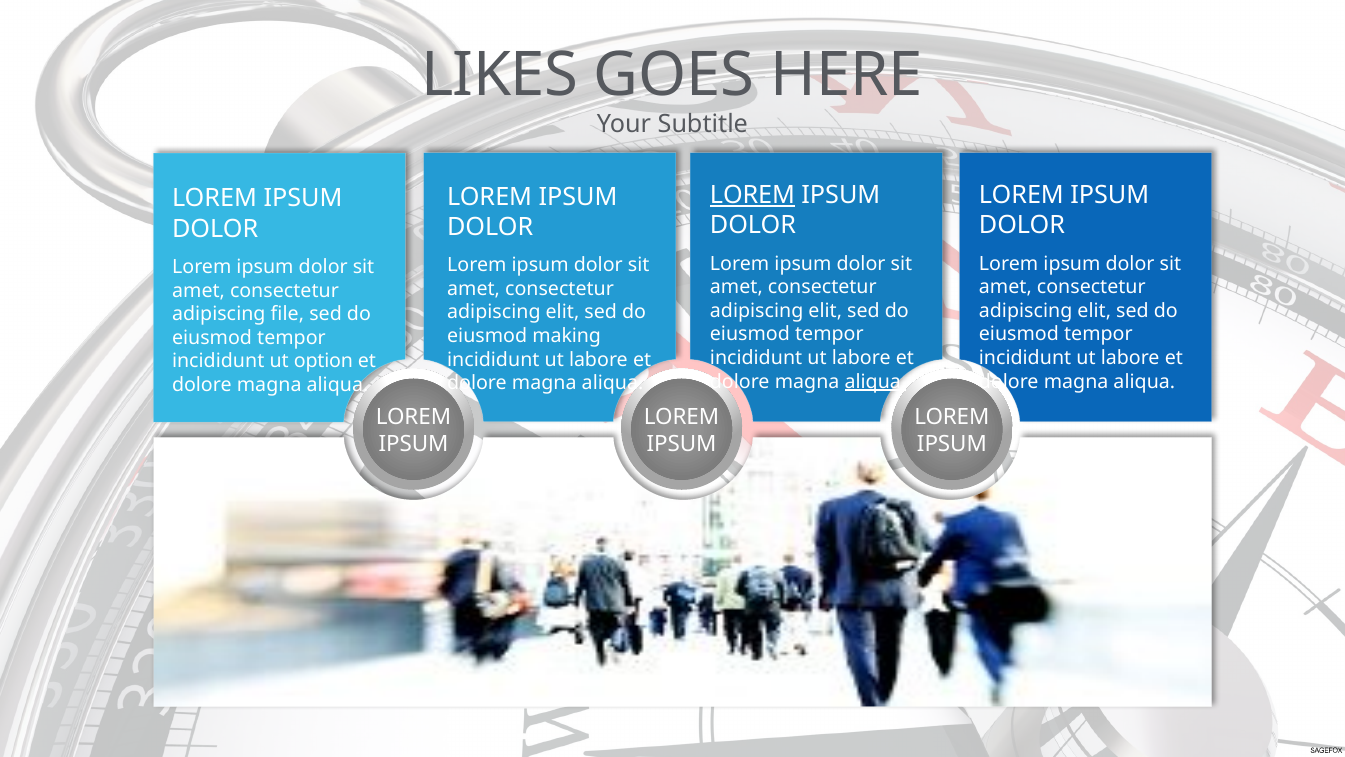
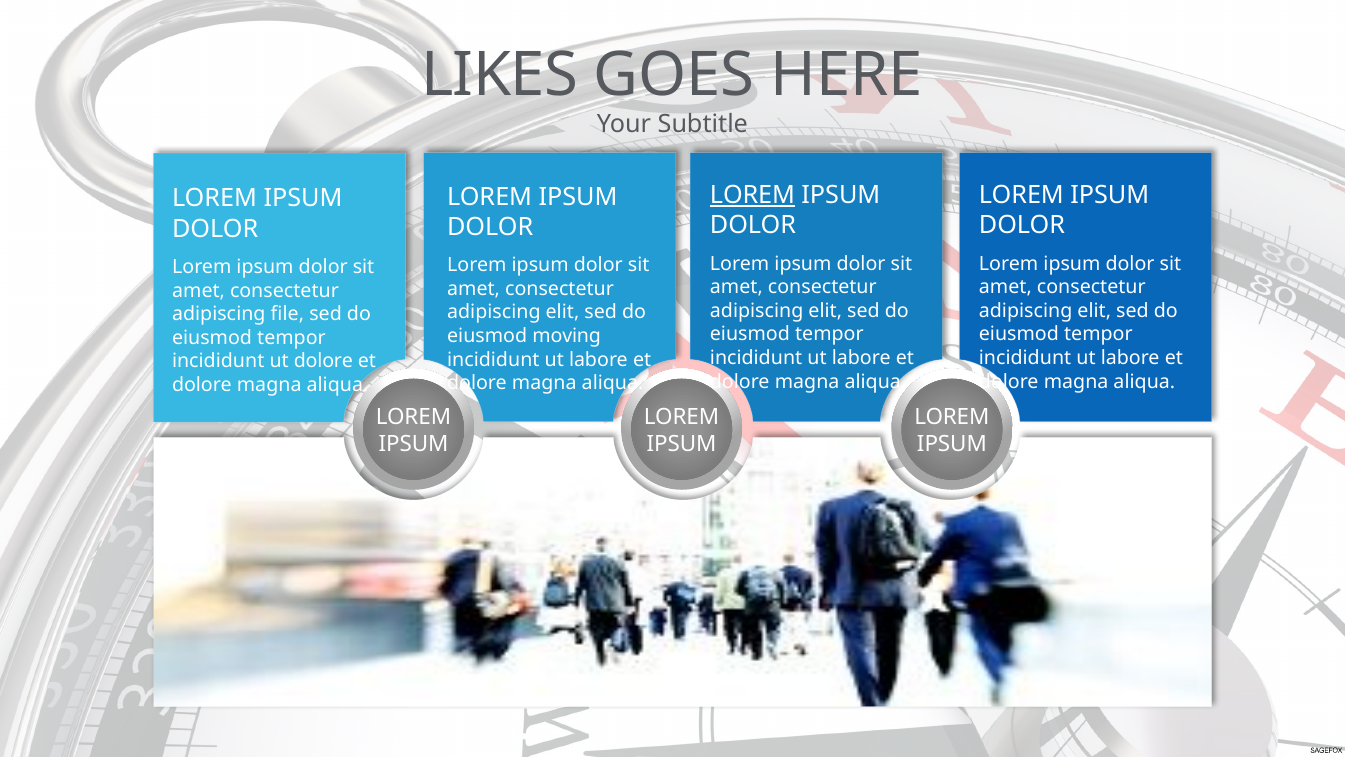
making: making -> moving
ut option: option -> dolore
aliqua at (875, 381) underline: present -> none
